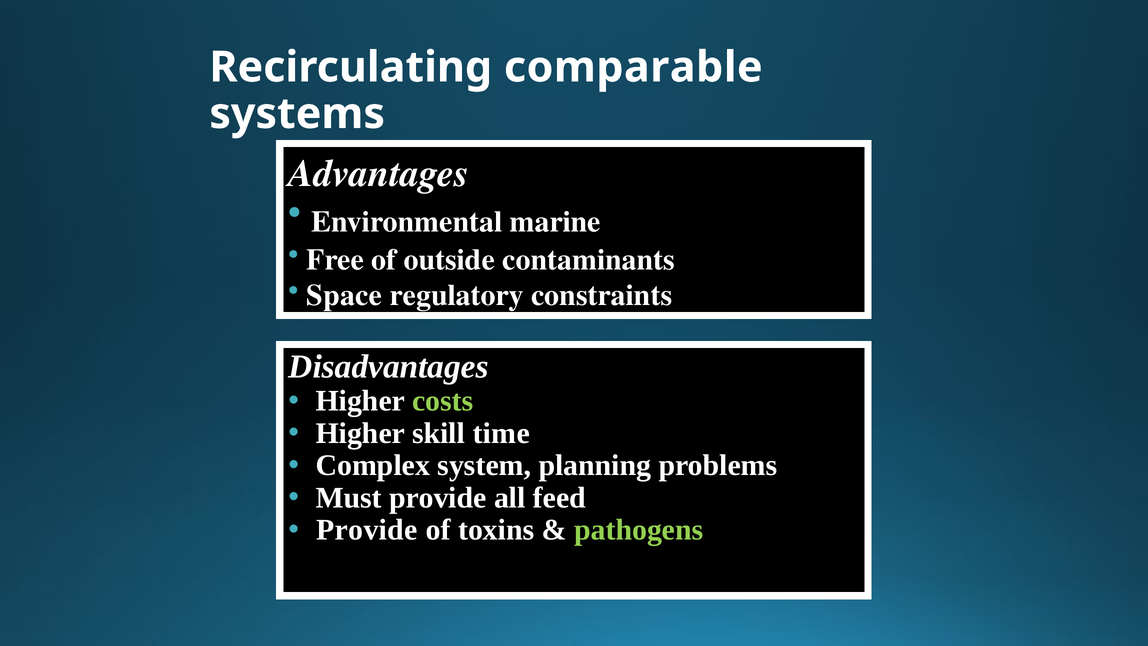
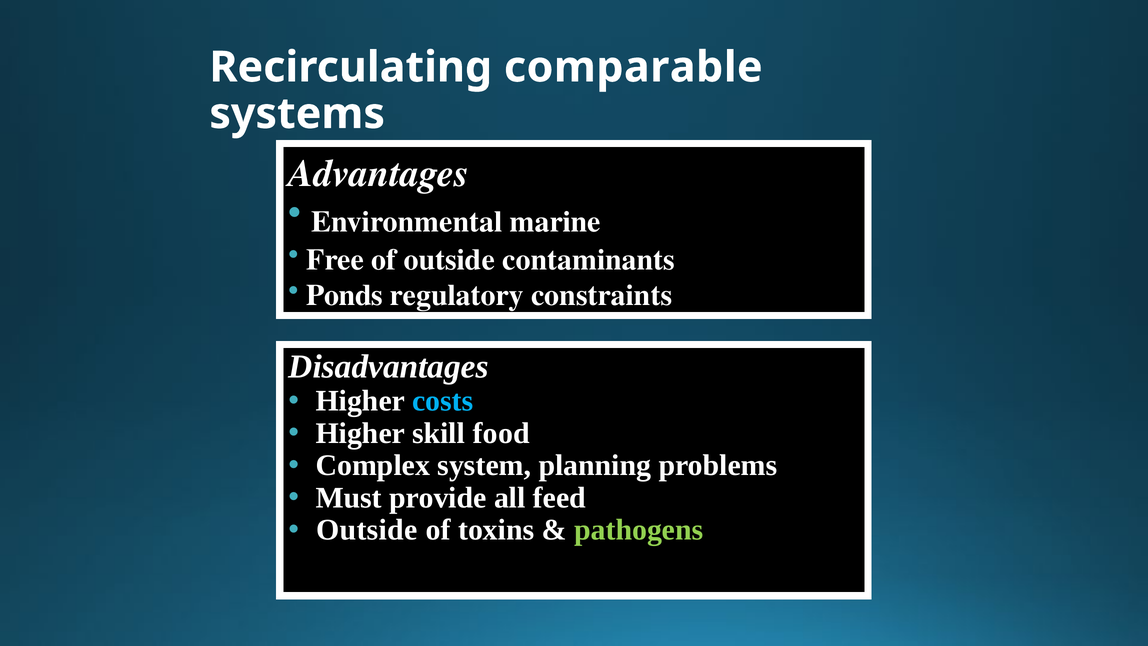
Space: Space -> Ponds
costs colour: light green -> light blue
time: time -> food
Provide at (367, 530): Provide -> Outside
